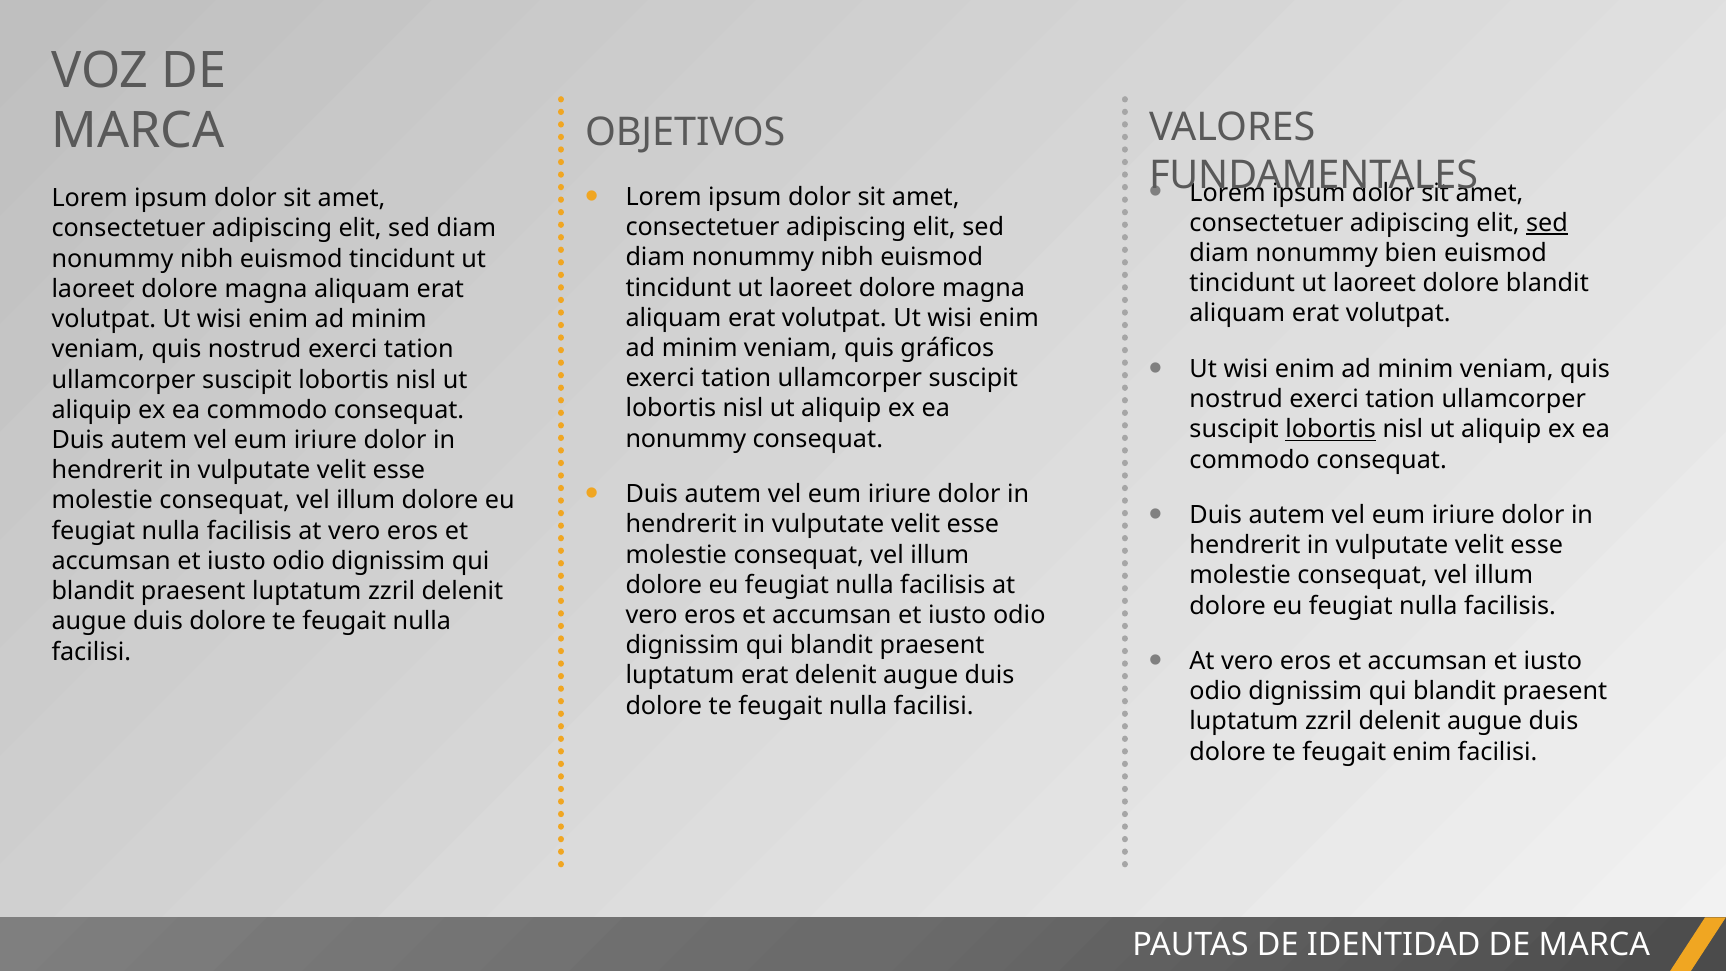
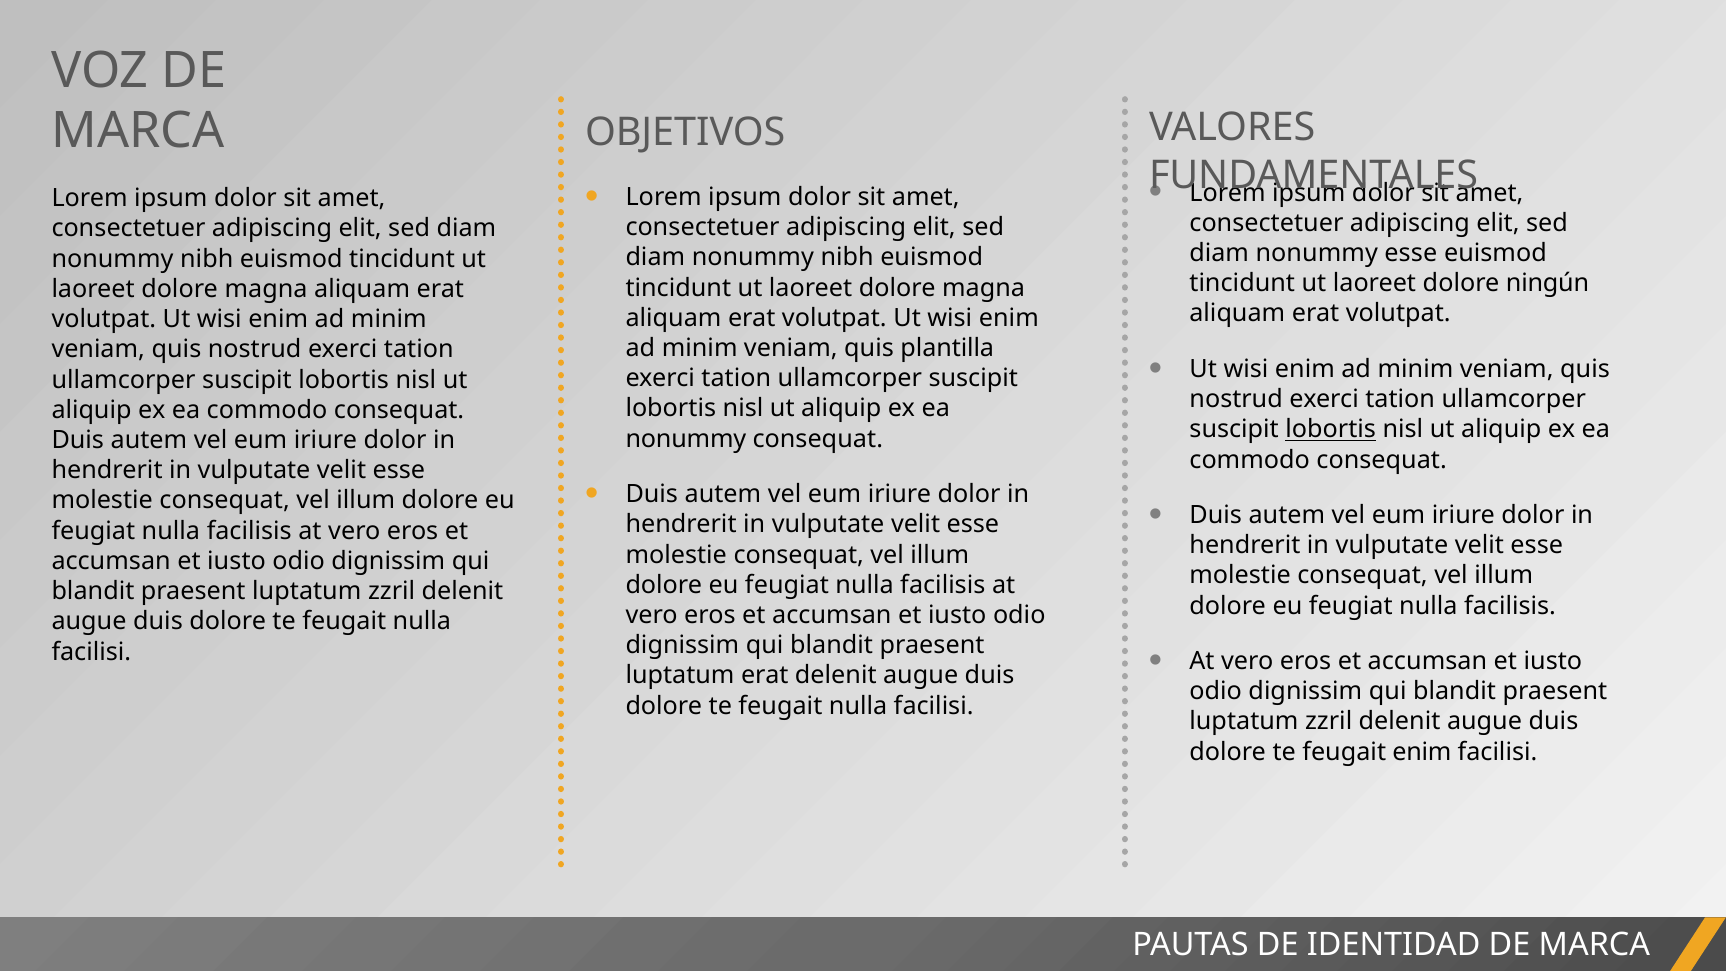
sed at (1547, 223) underline: present -> none
nonummy bien: bien -> esse
dolore blandit: blandit -> ningún
gráficos: gráficos -> plantilla
